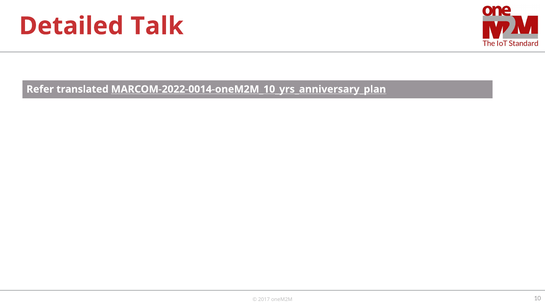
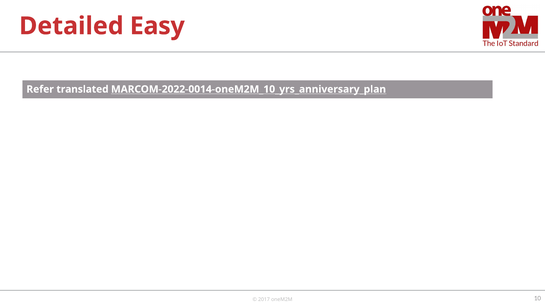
Talk: Talk -> Easy
